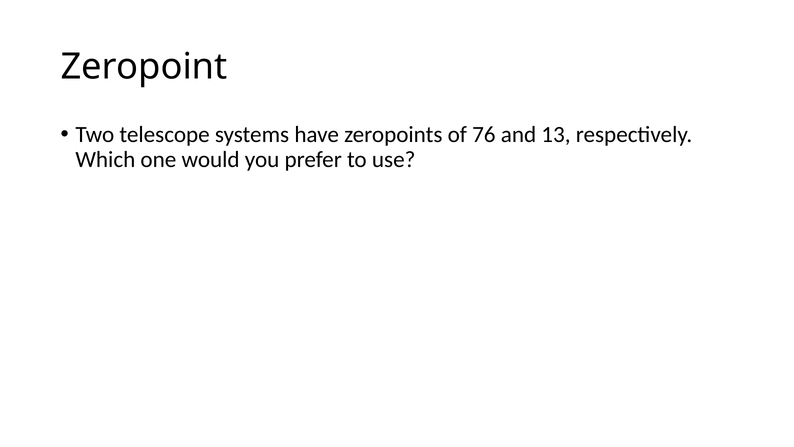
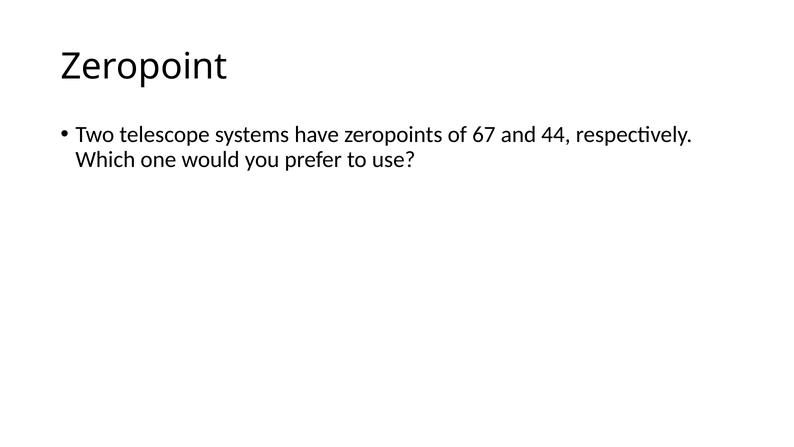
76: 76 -> 67
13: 13 -> 44
